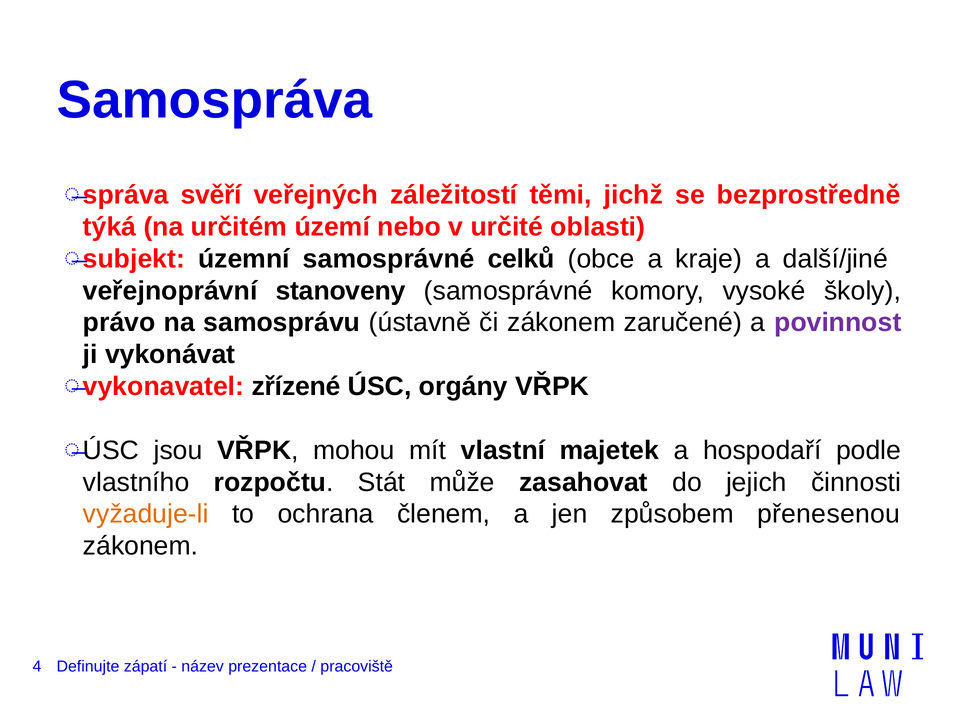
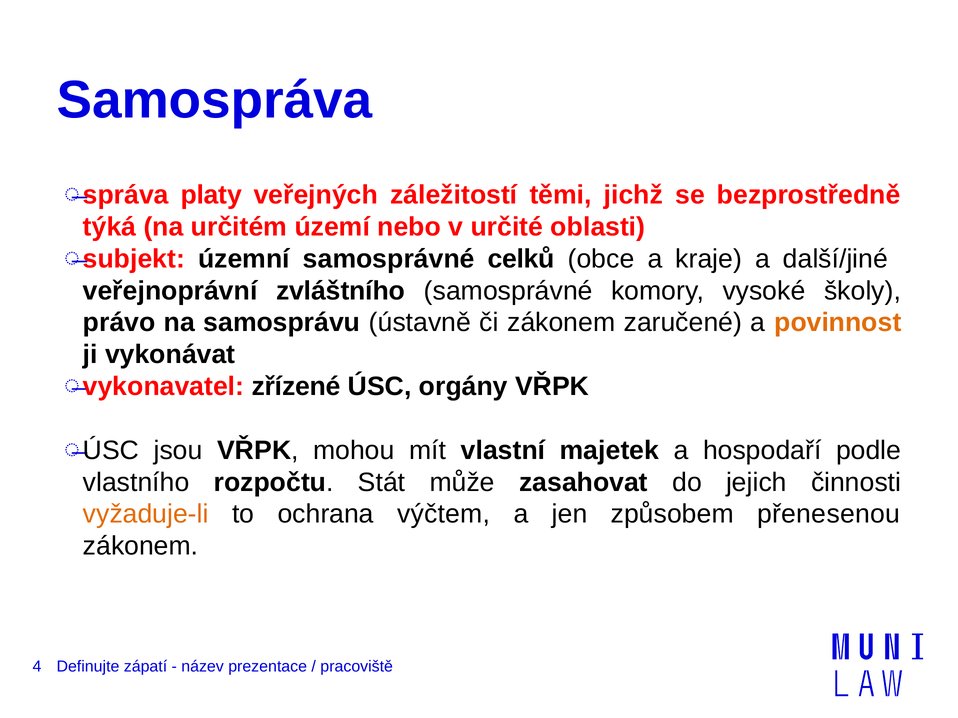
svěří: svěří -> platy
stanoveny: stanoveny -> zvláštního
povinnost colour: purple -> orange
členem: členem -> výčtem
